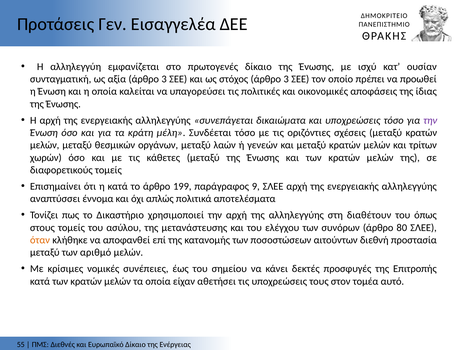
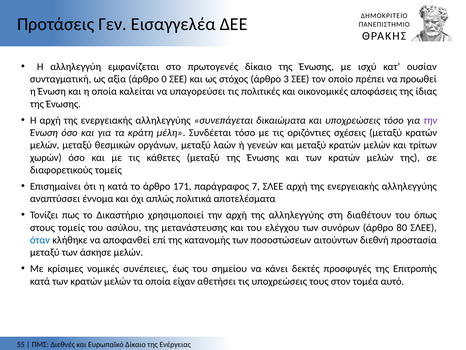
αξία άρθρο 3: 3 -> 0
199: 199 -> 171
9: 9 -> 7
όταν colour: orange -> blue
αριθμό: αριθμό -> άσκησε
